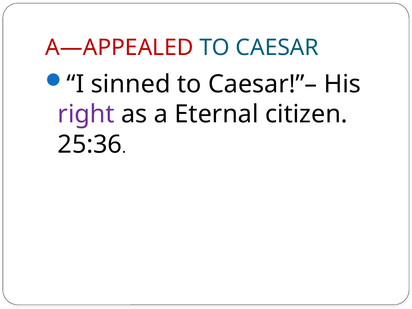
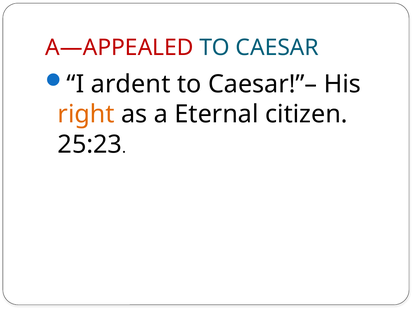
sinned: sinned -> ardent
right colour: purple -> orange
25:36: 25:36 -> 25:23
